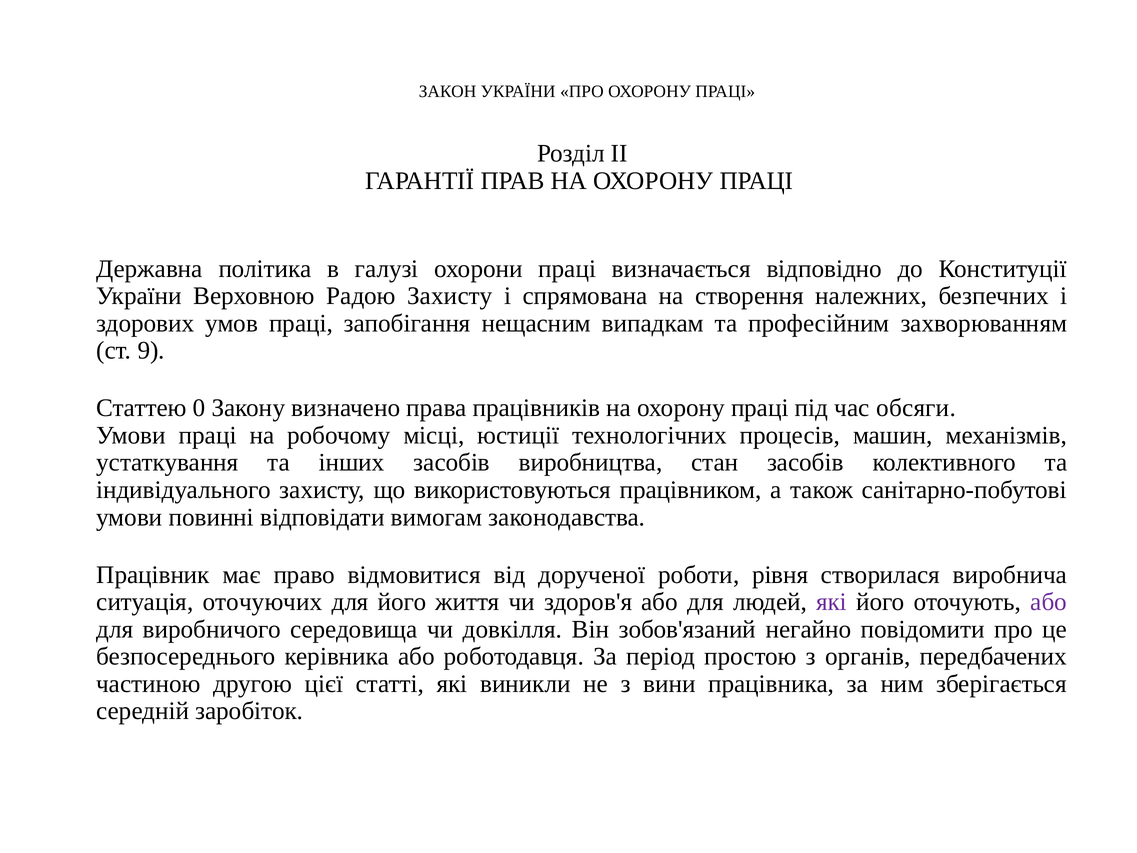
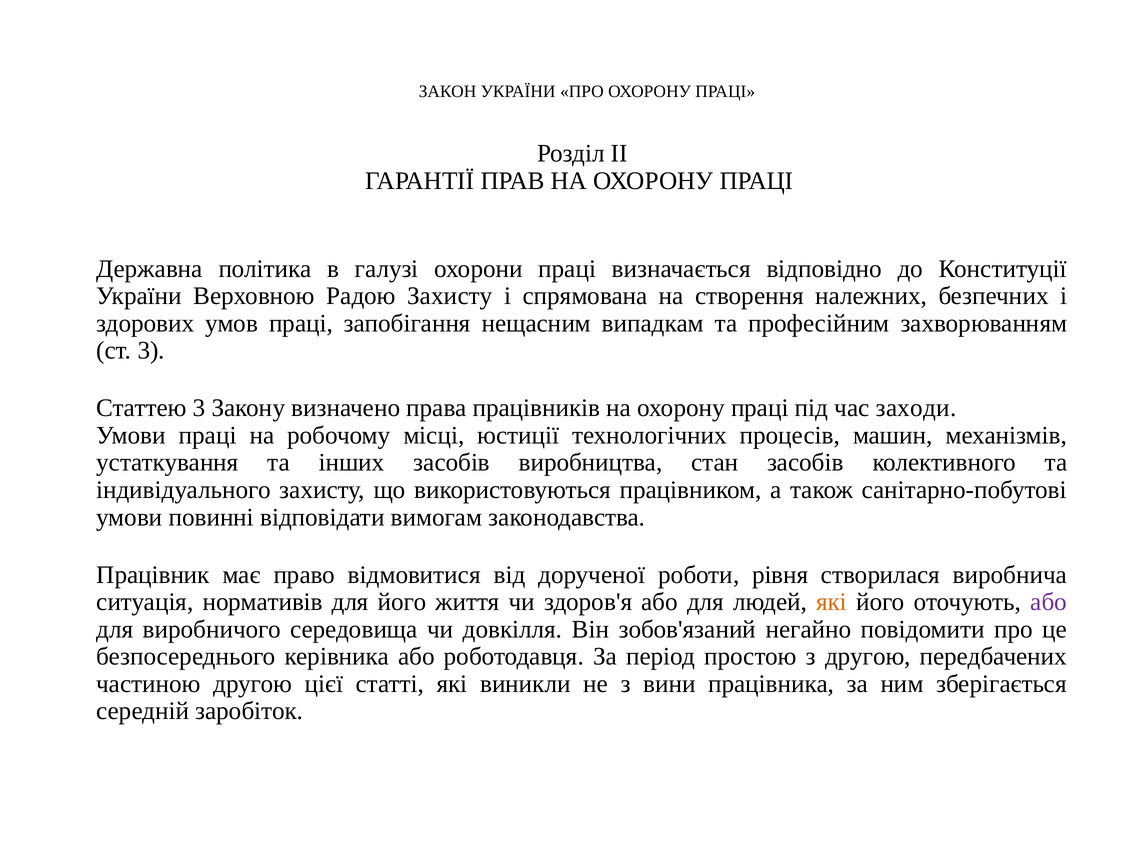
ст 9: 9 -> 3
Статтею 0: 0 -> 3
обсяги: обсяги -> заходи
оточуючих: оточуючих -> нормативів
які at (832, 602) colour: purple -> orange
з органів: органів -> другою
